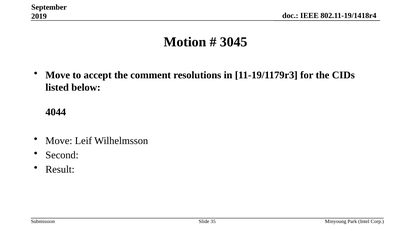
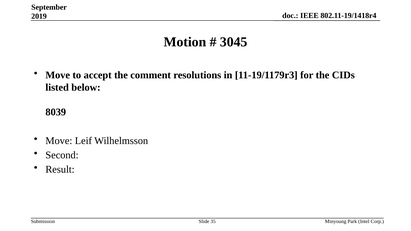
4044: 4044 -> 8039
